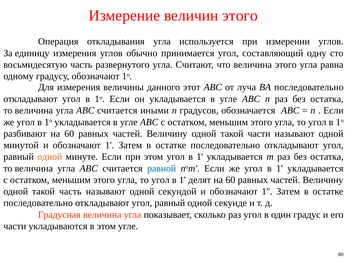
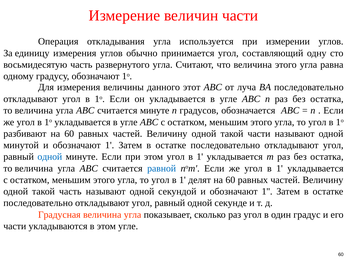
величин этого: этого -> части
считается иными: иными -> минуте
одной at (50, 157) colour: orange -> blue
